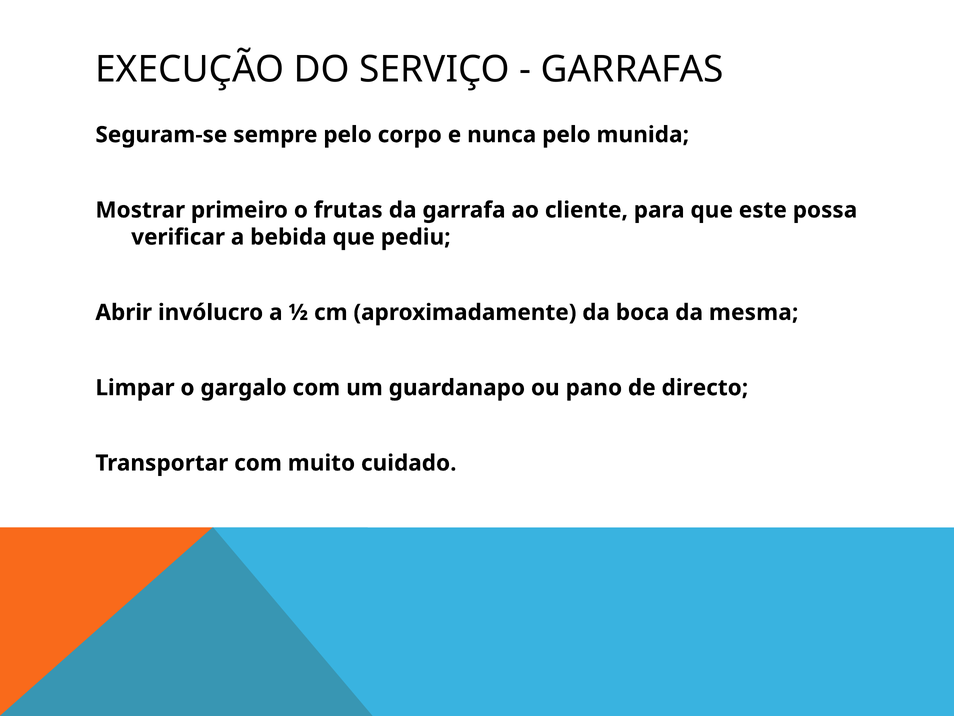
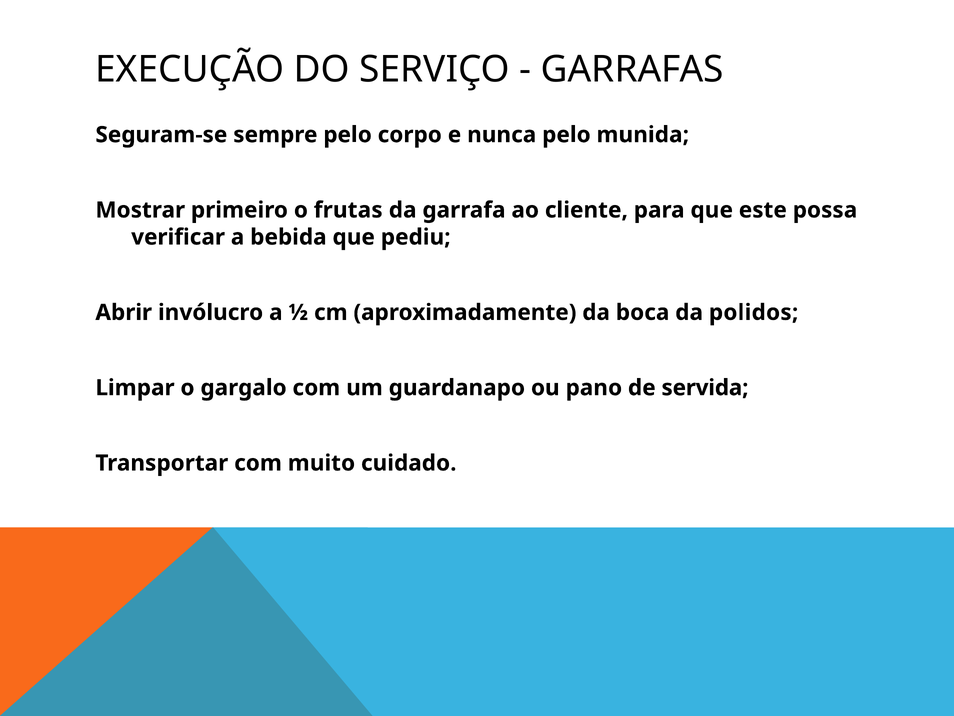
mesma: mesma -> polidos
directo: directo -> servida
